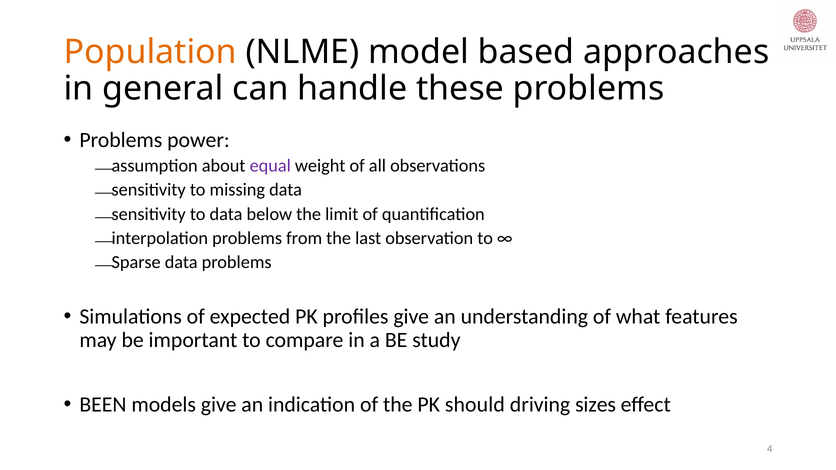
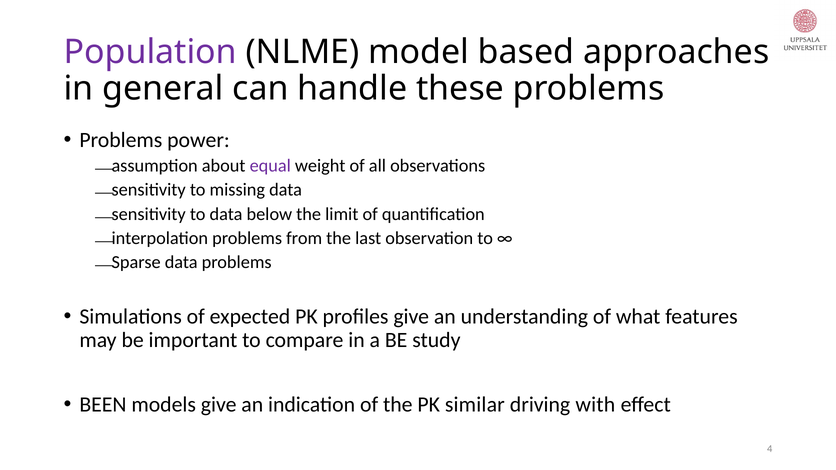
Population colour: orange -> purple
should: should -> similar
sizes: sizes -> with
